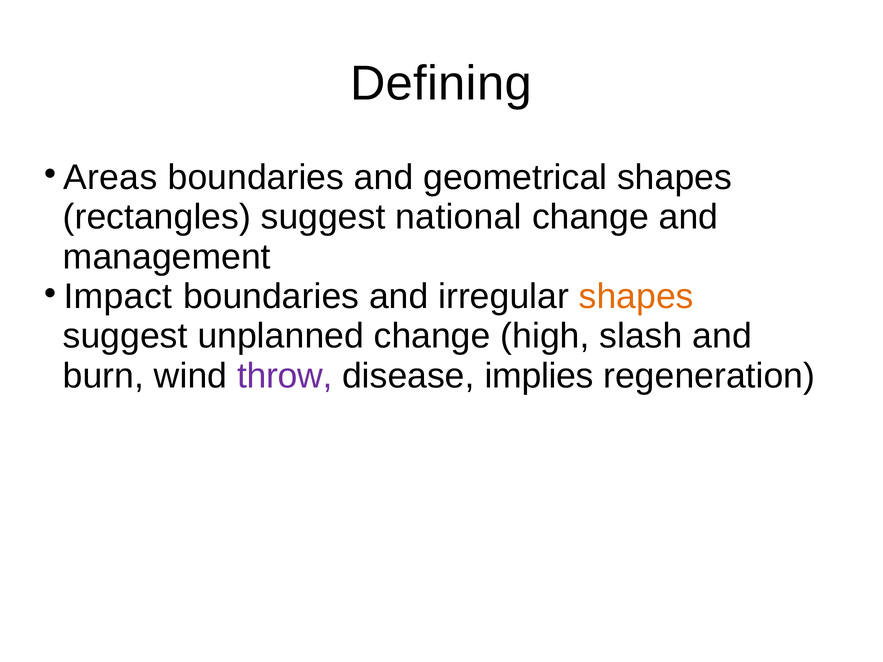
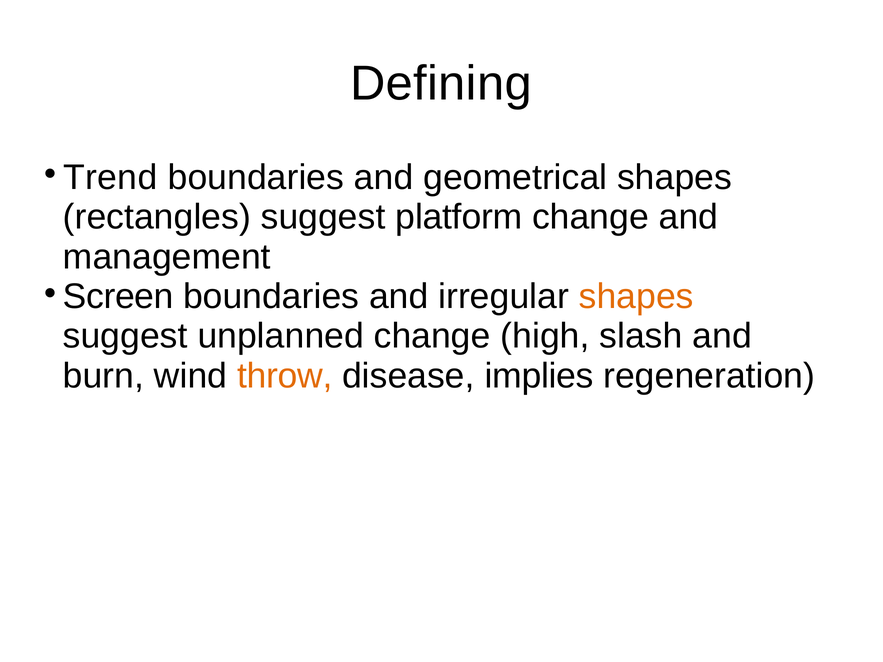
Areas: Areas -> Trend
national: national -> platform
Impact: Impact -> Screen
throw colour: purple -> orange
